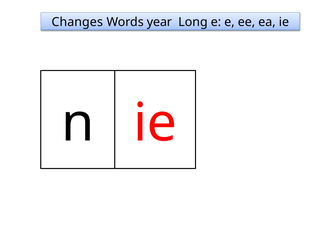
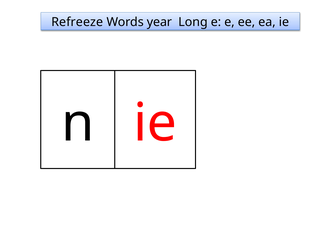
Changes: Changes -> Refreeze
